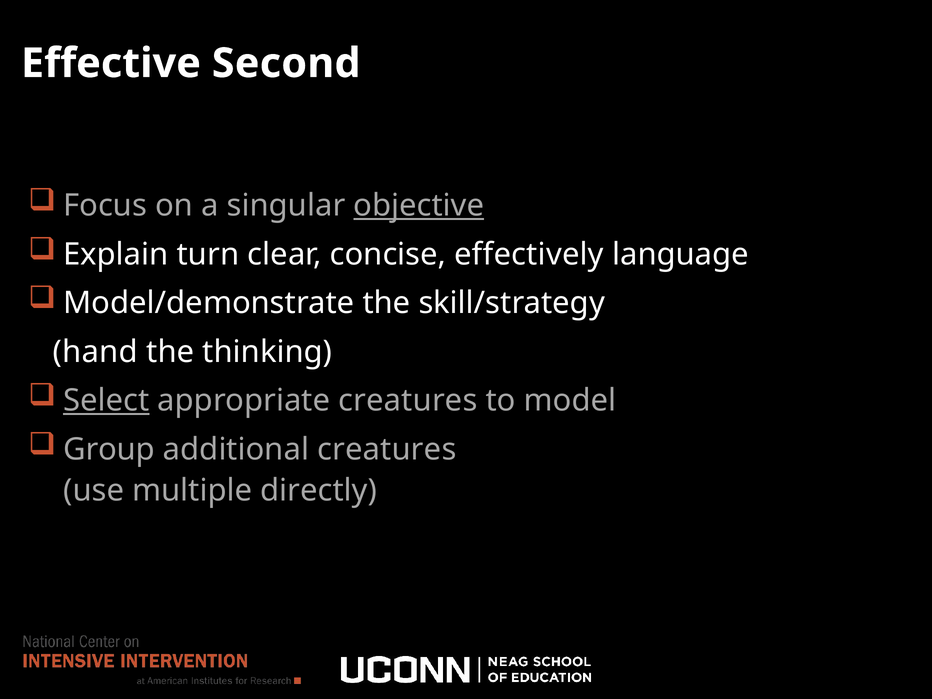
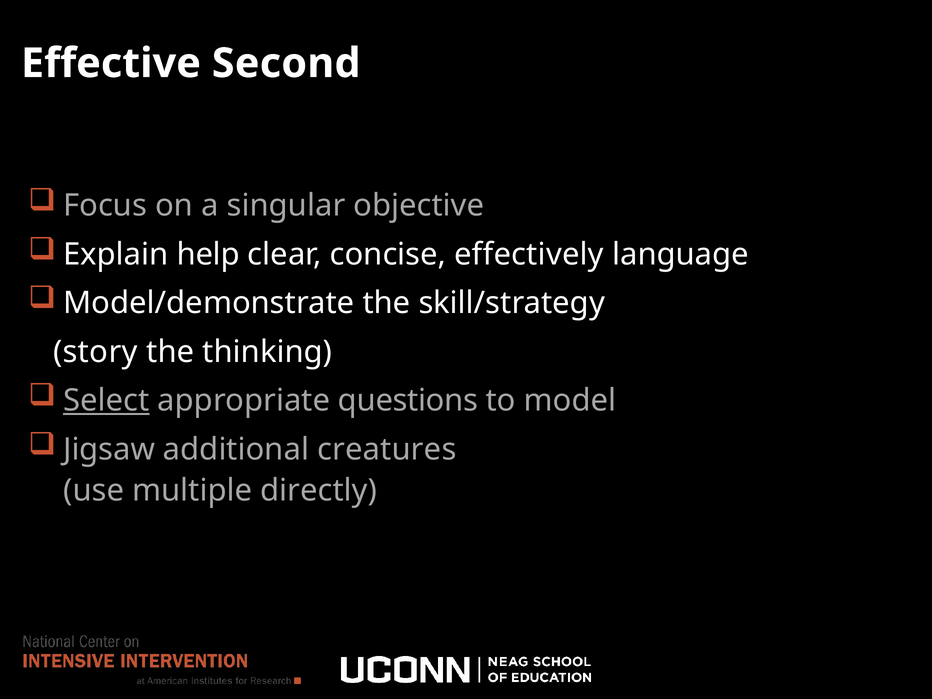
objective underline: present -> none
turn: turn -> help
hand: hand -> story
appropriate creatures: creatures -> questions
Group: Group -> Jigsaw
